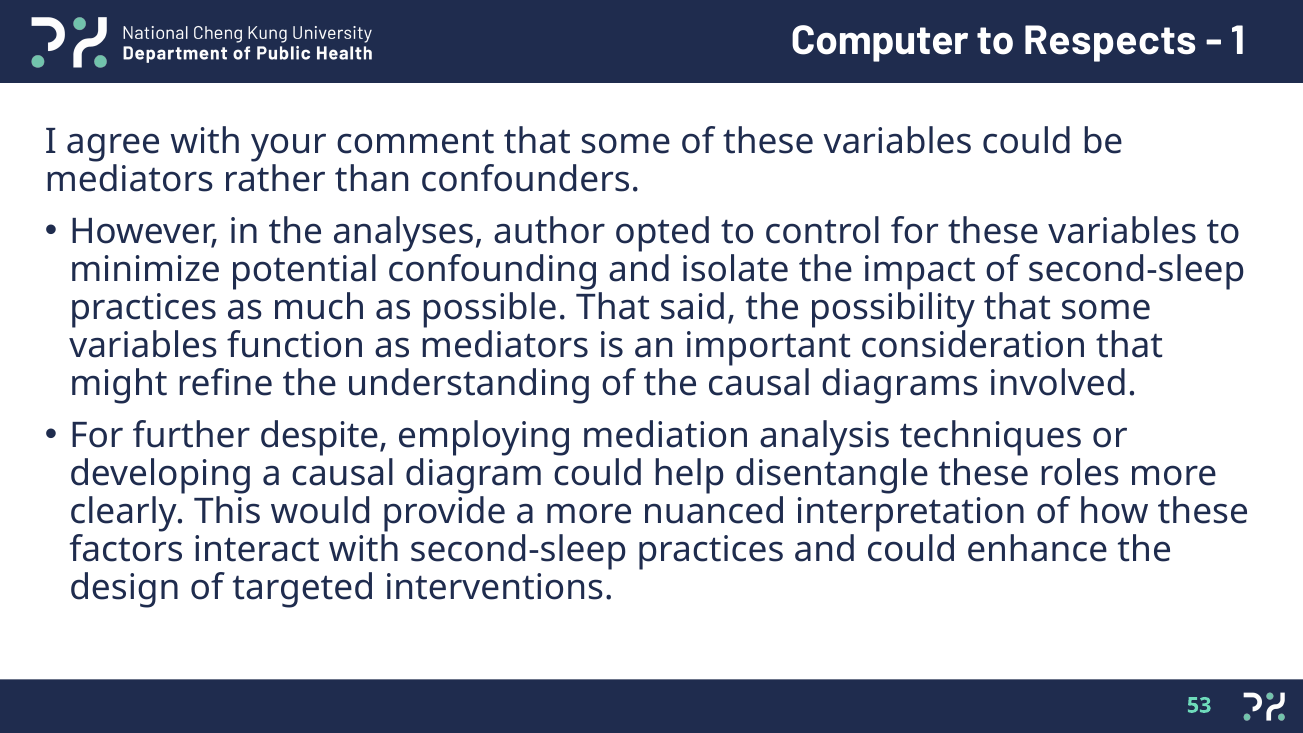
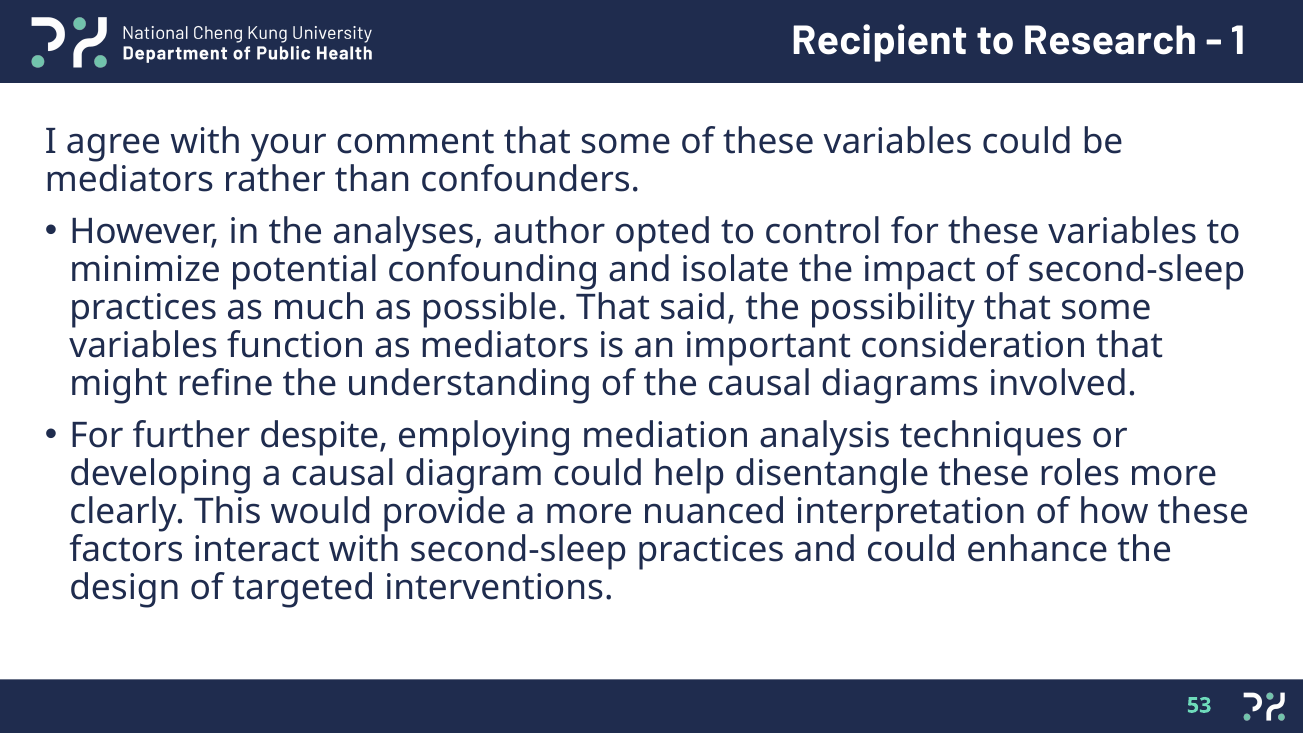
Computer: Computer -> Recipient
Respects: Respects -> Research
